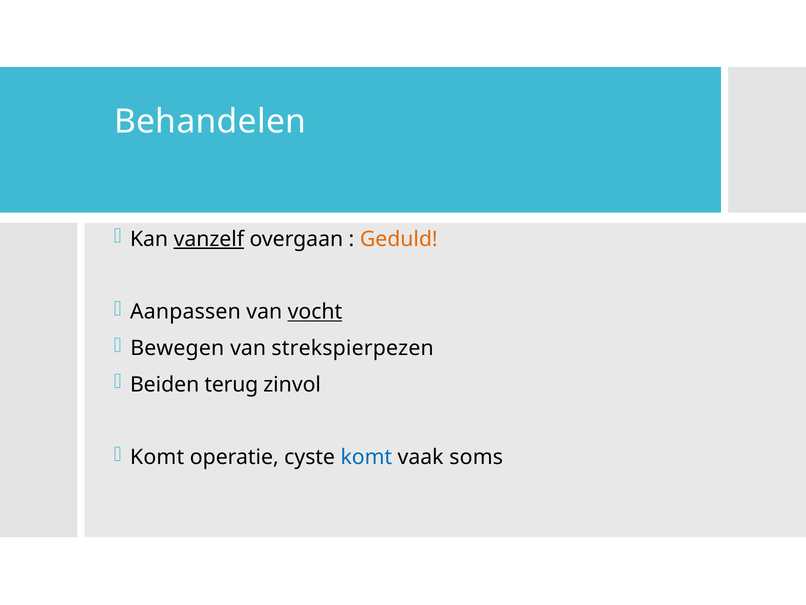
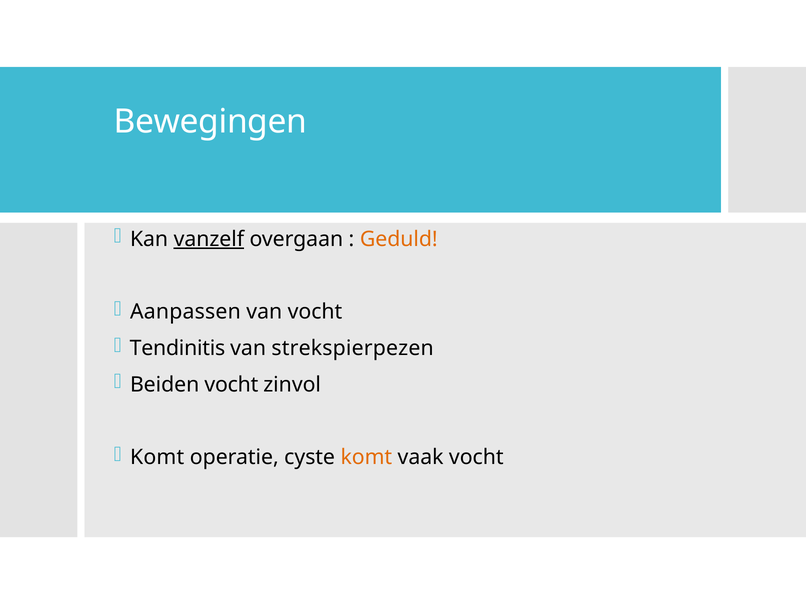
Behandelen: Behandelen -> Bewegingen
vocht at (315, 312) underline: present -> none
Bewegen: Bewegen -> Tendinitis
Beiden terug: terug -> vocht
komt at (366, 457) colour: blue -> orange
vaak soms: soms -> vocht
